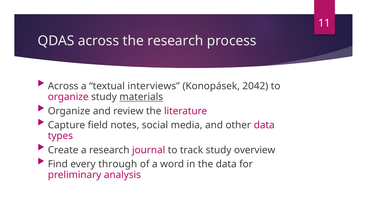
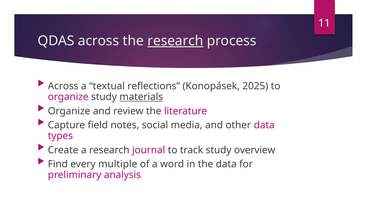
research at (175, 41) underline: none -> present
interviews: interviews -> reflections
2042: 2042 -> 2025
through: through -> multiple
